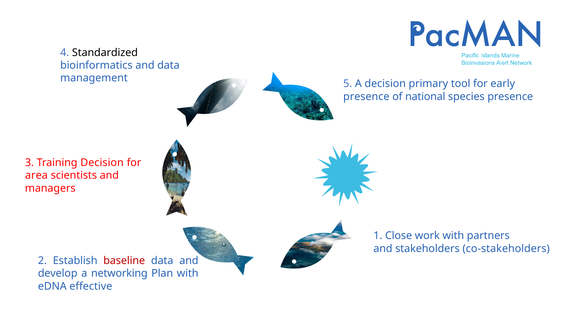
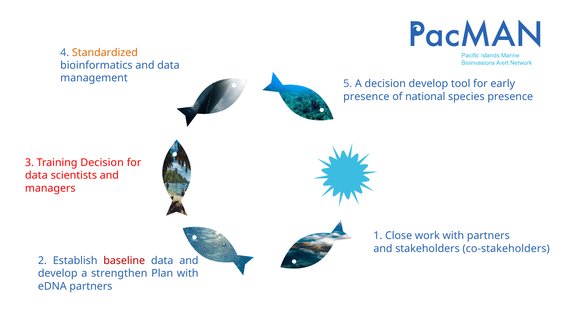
Standardized colour: black -> orange
decision primary: primary -> develop
area at (36, 175): area -> data
networking: networking -> strengthen
eDNA effective: effective -> partners
